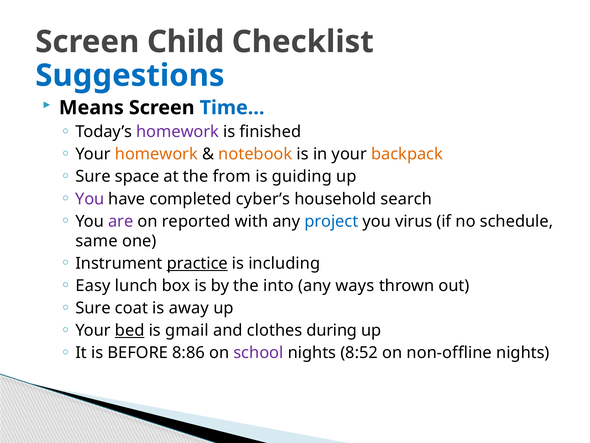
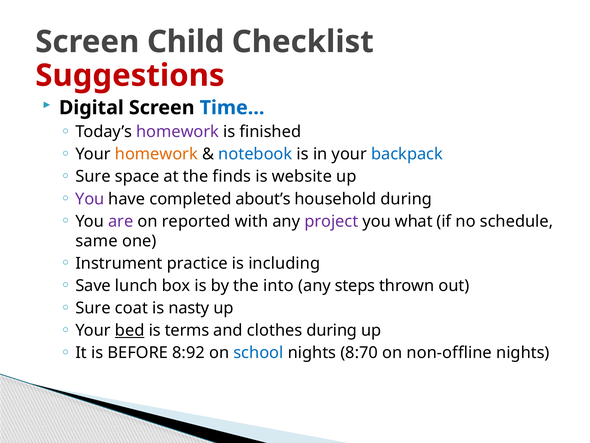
Suggestions colour: blue -> red
Means: Means -> Digital
notebook colour: orange -> blue
backpack colour: orange -> blue
from: from -> finds
guiding: guiding -> website
cyber’s: cyber’s -> about’s
household search: search -> during
project colour: blue -> purple
virus: virus -> what
practice underline: present -> none
Easy: Easy -> Save
ways: ways -> steps
away: away -> nasty
gmail: gmail -> terms
8:86: 8:86 -> 8:92
school colour: purple -> blue
8:52: 8:52 -> 8:70
